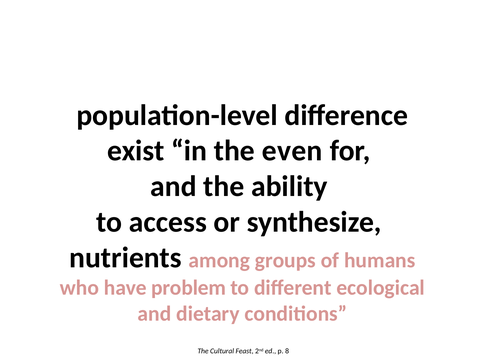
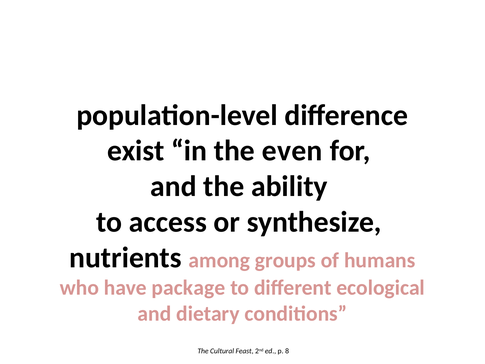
problem: problem -> package
